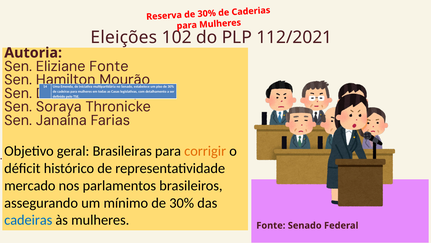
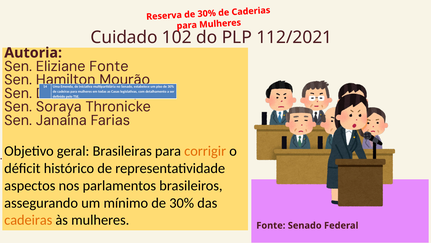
Eleições: Eleições -> Cuidado
mercado: mercado -> aspectos
cadeiras at (28, 220) colour: blue -> orange
